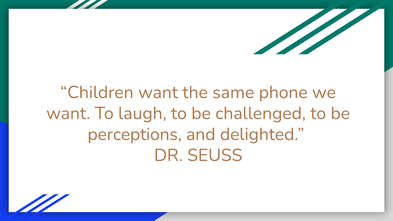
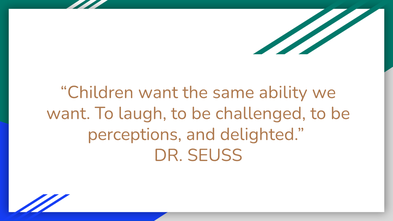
phone: phone -> ability
